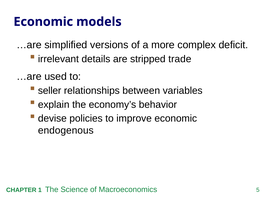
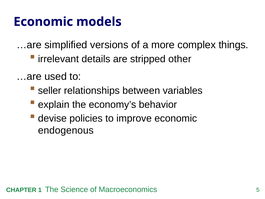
deficit: deficit -> things
trade: trade -> other
